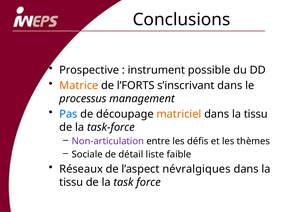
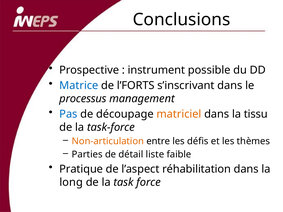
Matrice colour: orange -> blue
Non-articulation colour: purple -> orange
Sociale: Sociale -> Parties
Réseaux: Réseaux -> Pratique
névralgiques: névralgiques -> réhabilitation
tissu at (71, 182): tissu -> long
